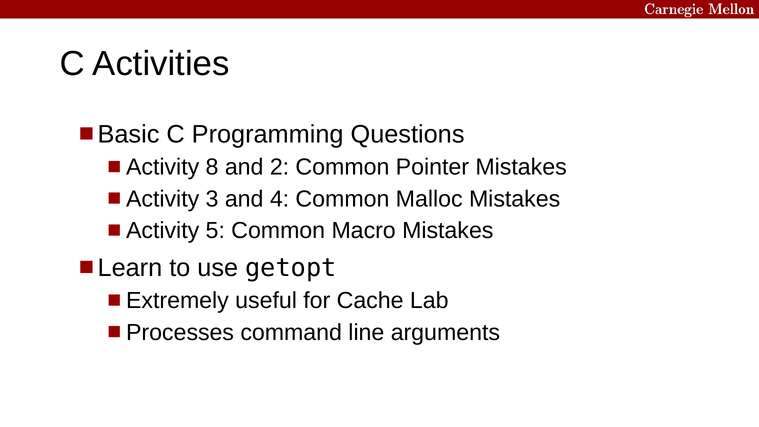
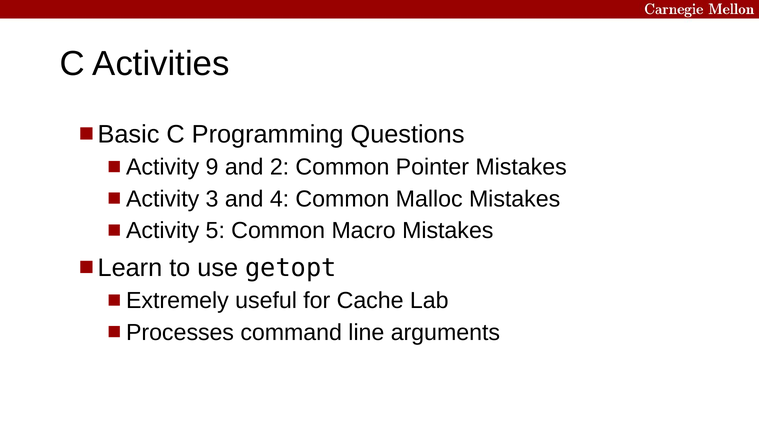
8: 8 -> 9
